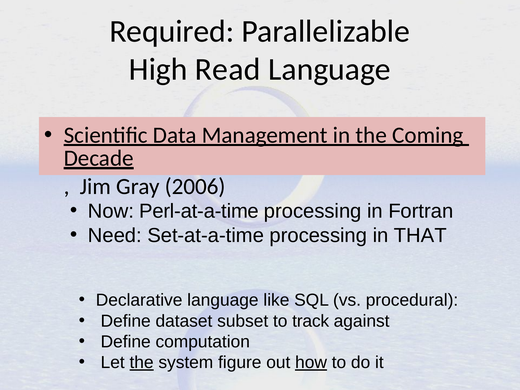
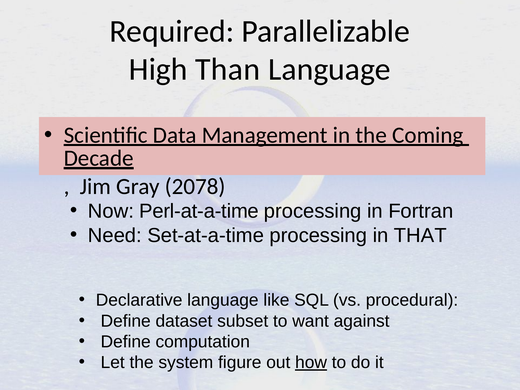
Read: Read -> Than
2006: 2006 -> 2078
track: track -> want
the at (142, 363) underline: present -> none
